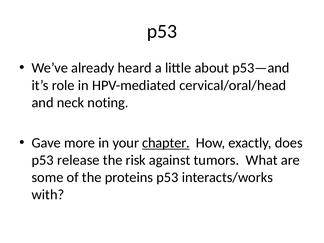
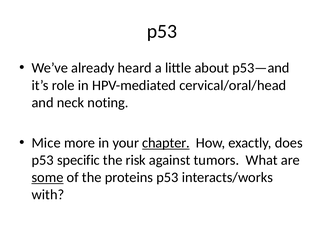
Gave: Gave -> Mice
release: release -> specific
some underline: none -> present
